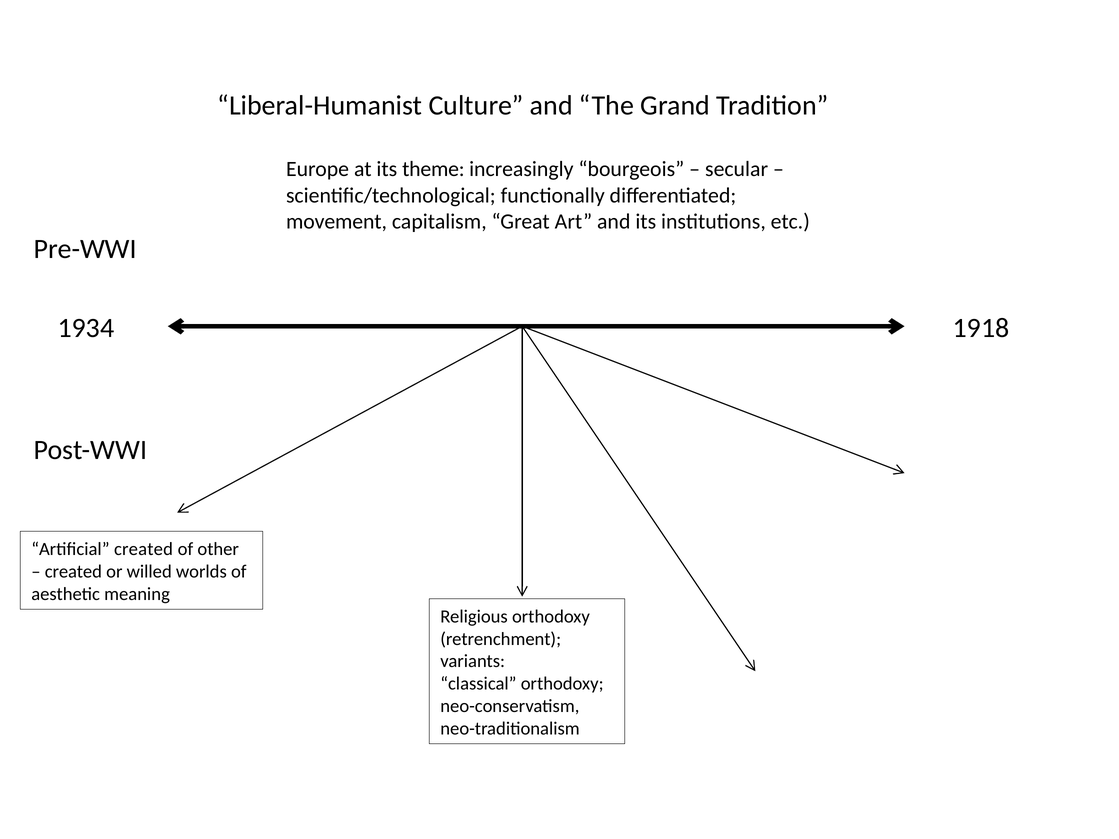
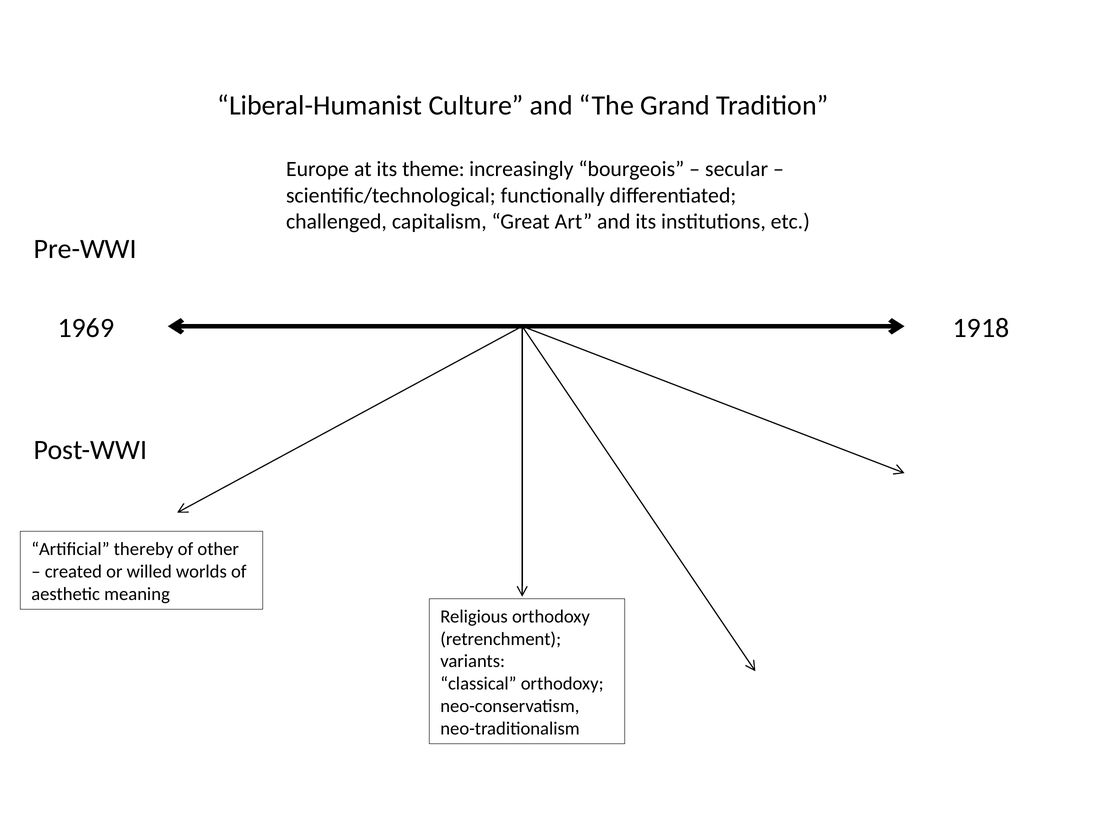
movement: movement -> challenged
1934: 1934 -> 1969
Artificial created: created -> thereby
